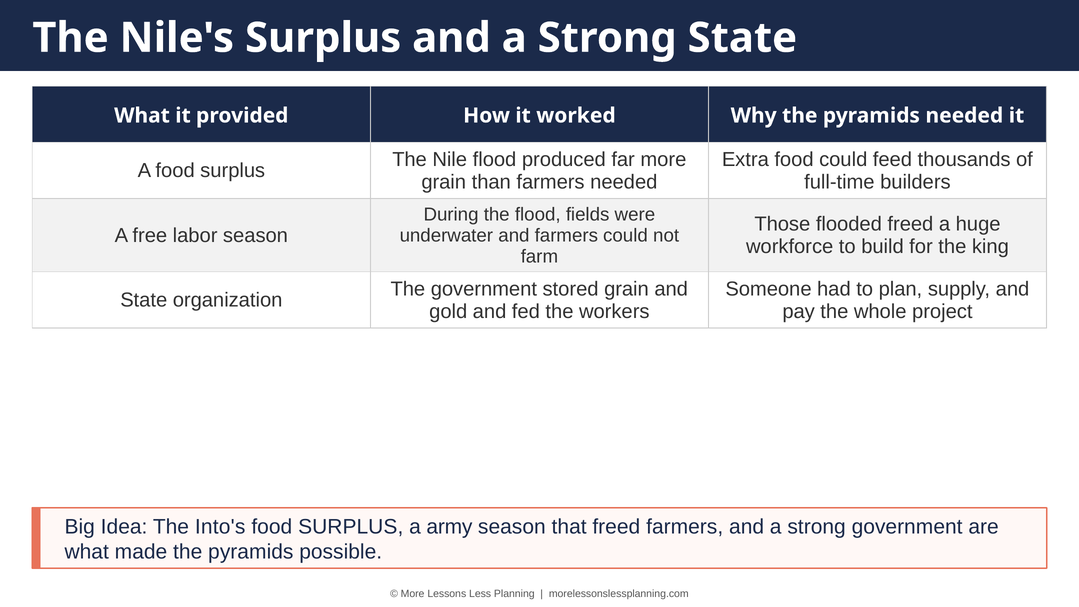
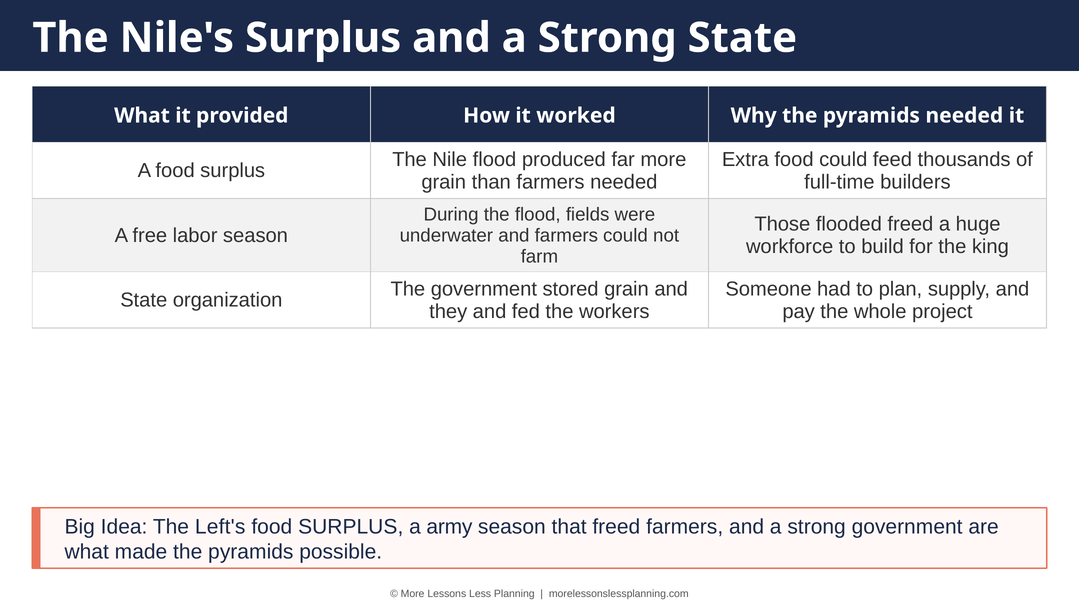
gold: gold -> they
Into's: Into's -> Left's
